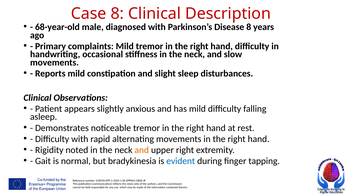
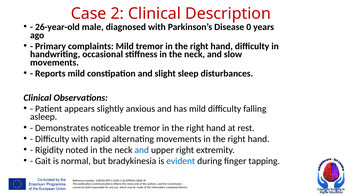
Case 8: 8 -> 2
68-year-old: 68-year-old -> 26-year-old
Disease 8: 8 -> 0
and at (142, 150) colour: orange -> blue
